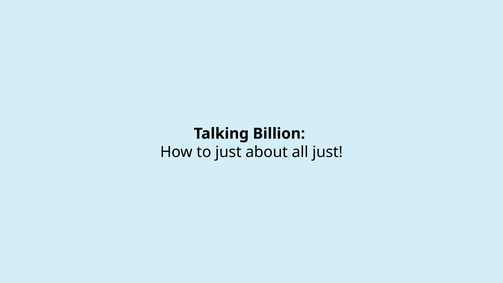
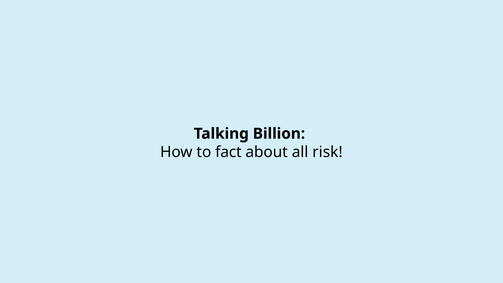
to just: just -> fact
all just: just -> risk
